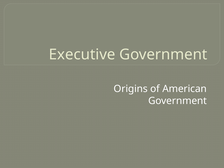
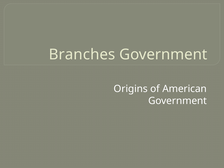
Executive: Executive -> Branches
